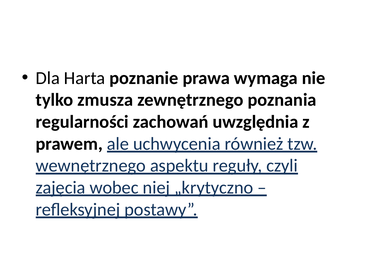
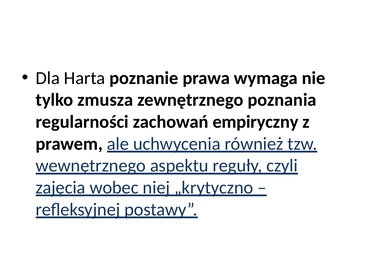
uwzględnia: uwzględnia -> empiryczny
